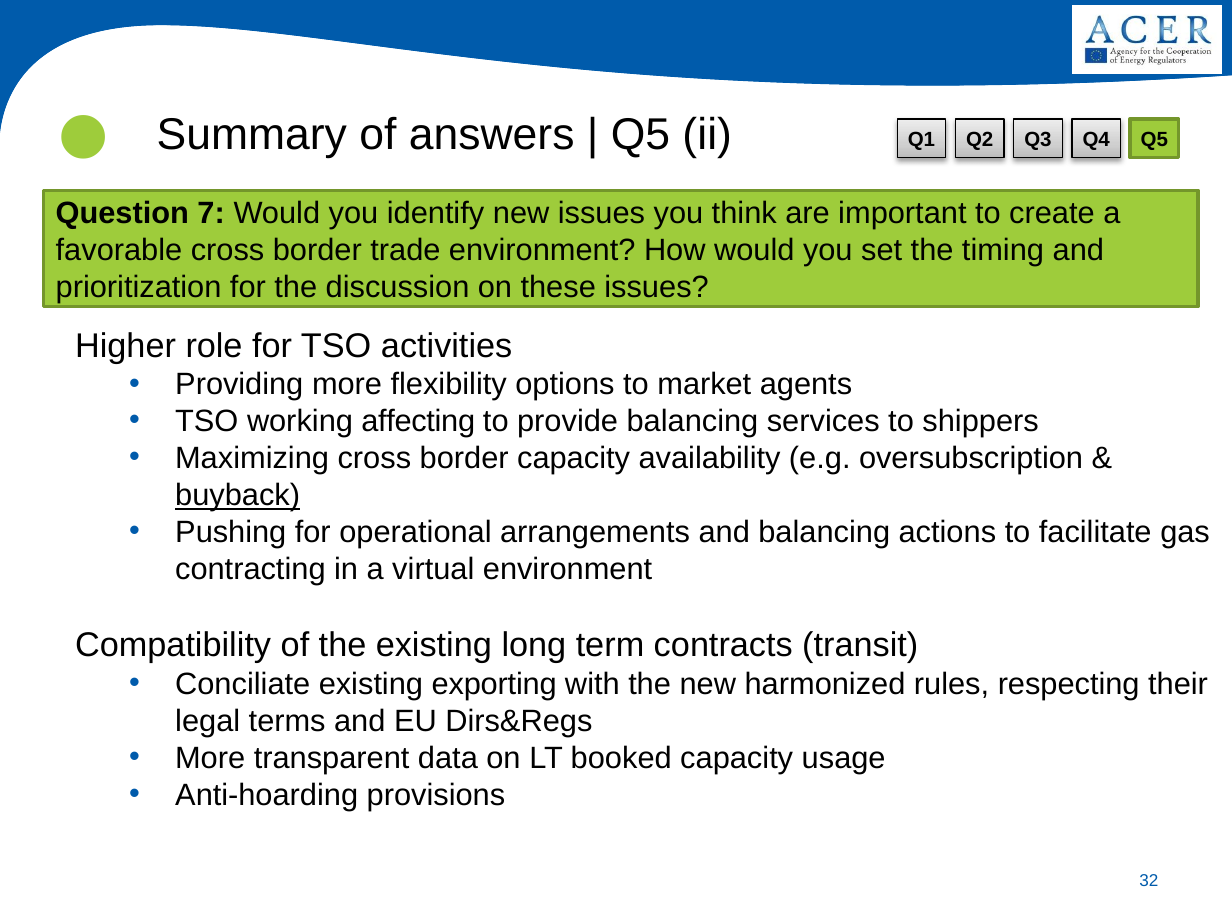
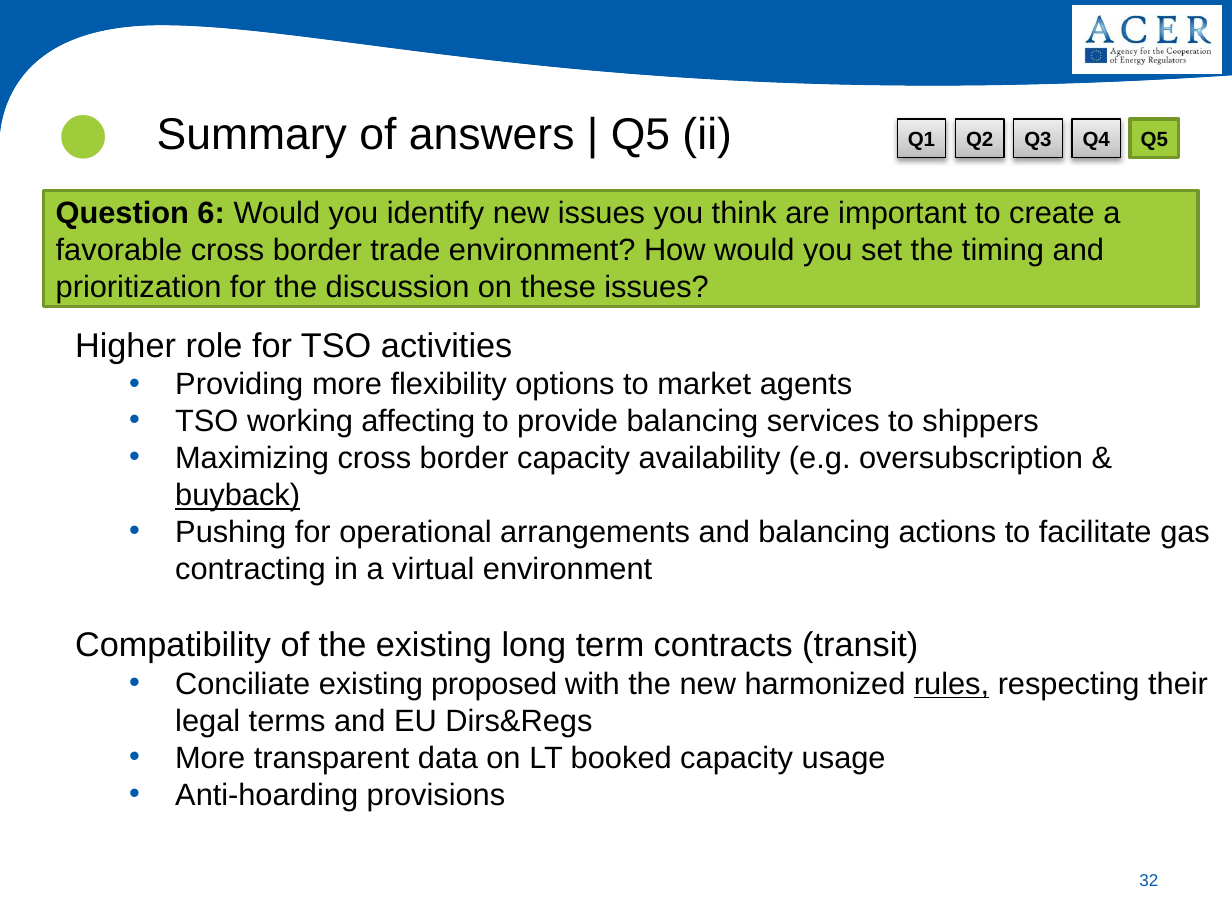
7: 7 -> 6
exporting: exporting -> proposed
rules underline: none -> present
